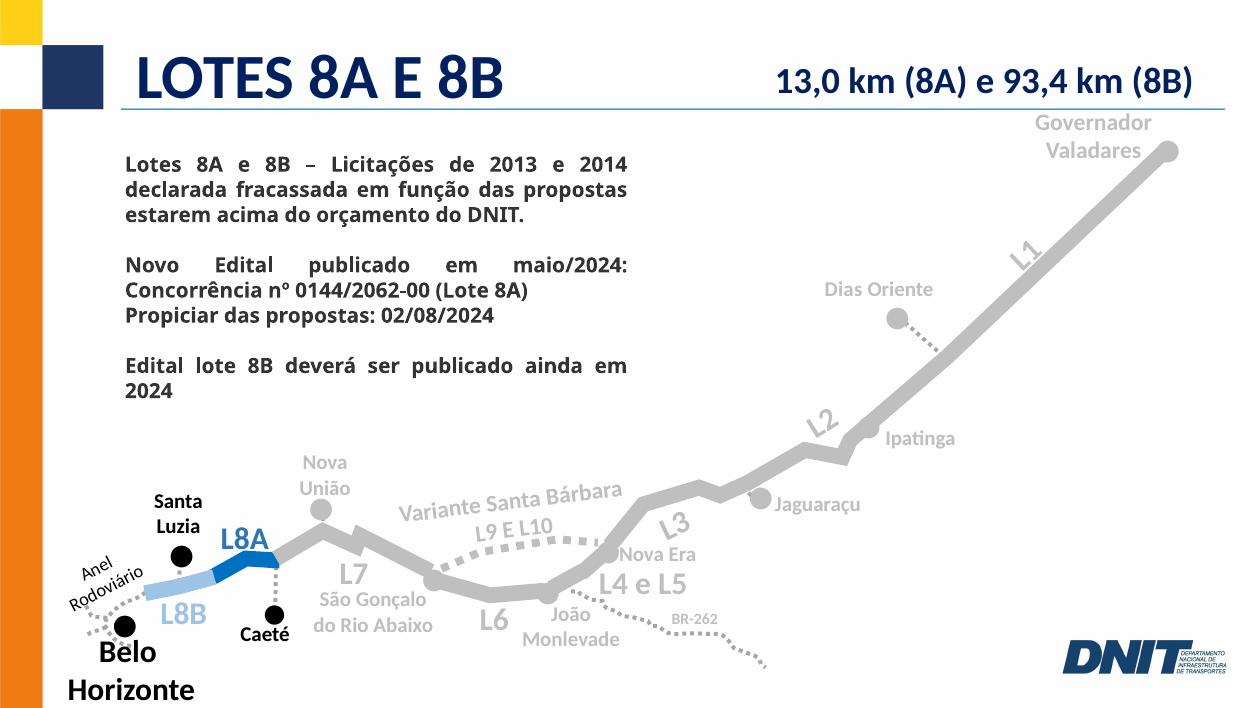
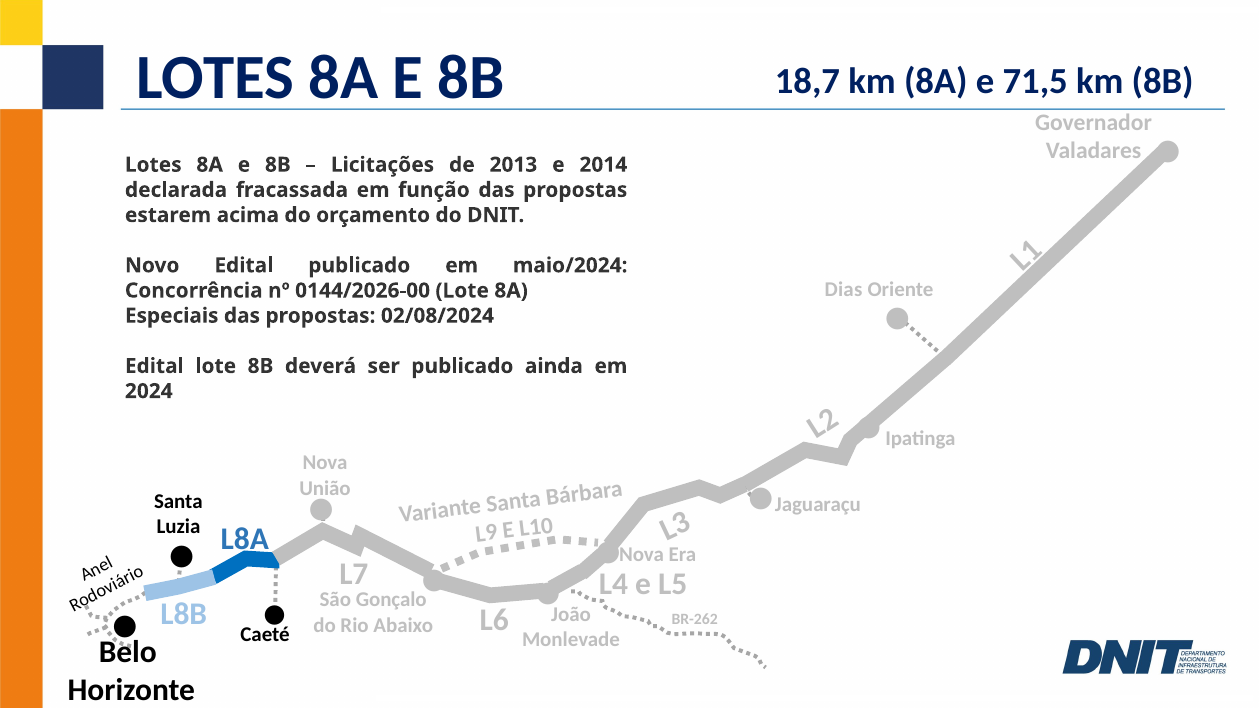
13,0: 13,0 -> 18,7
93,4: 93,4 -> 71,5
0144/2062-00: 0144/2062-00 -> 0144/2026-00
Propiciar: Propiciar -> Especiais
